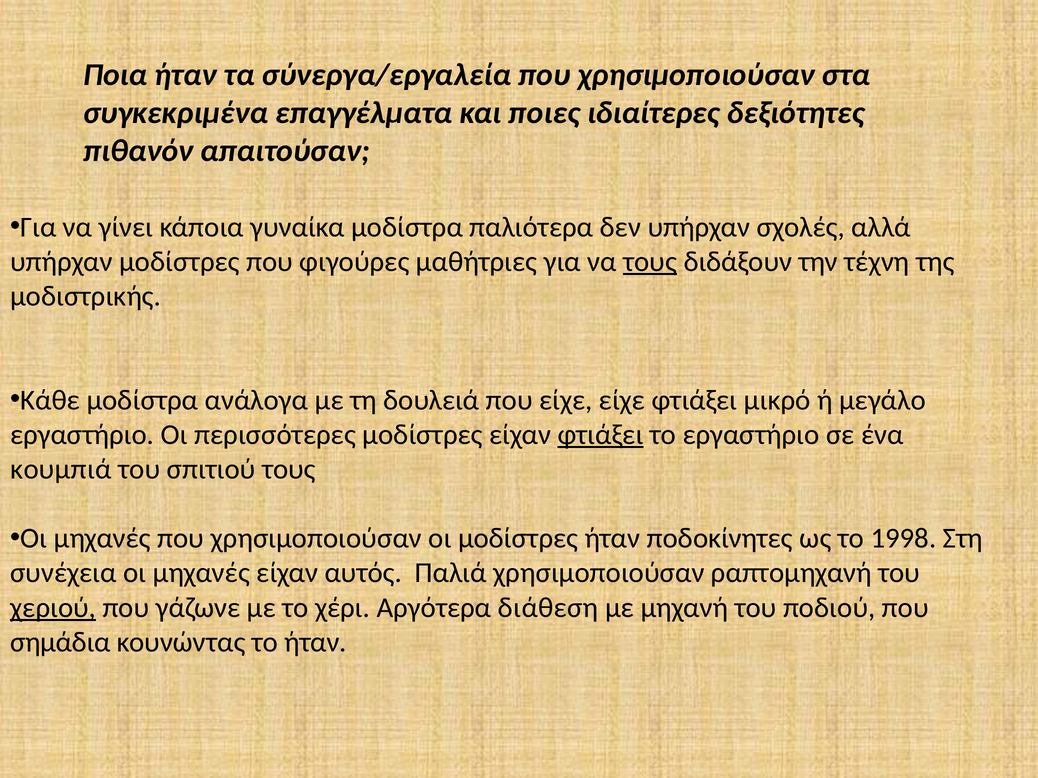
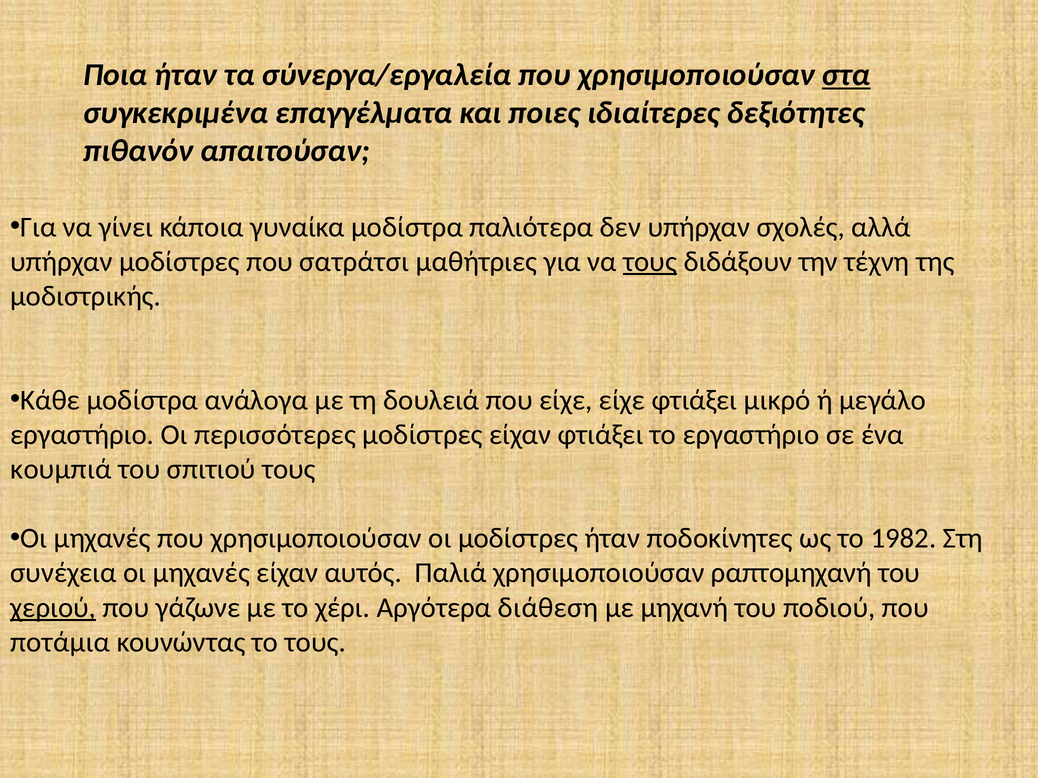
στα underline: none -> present
φιγούρες: φιγούρες -> σατράτσι
φτιάξει at (600, 435) underline: present -> none
1998: 1998 -> 1982
σημάδια: σημάδια -> ποτάμια
το ήταν: ήταν -> τους
